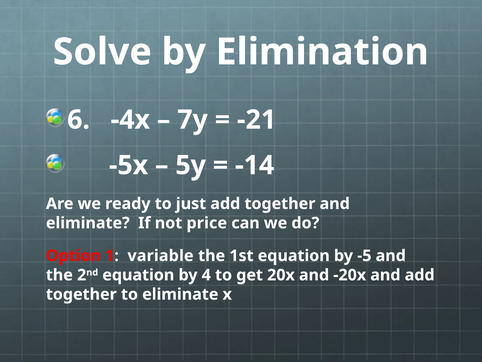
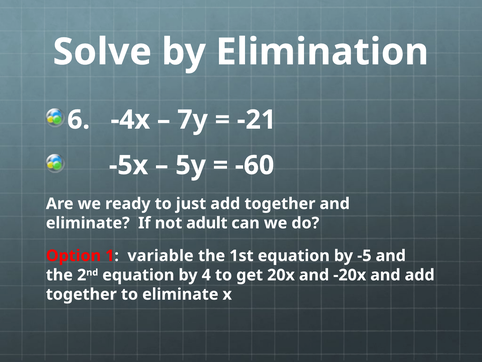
-14: -14 -> -60
price: price -> adult
